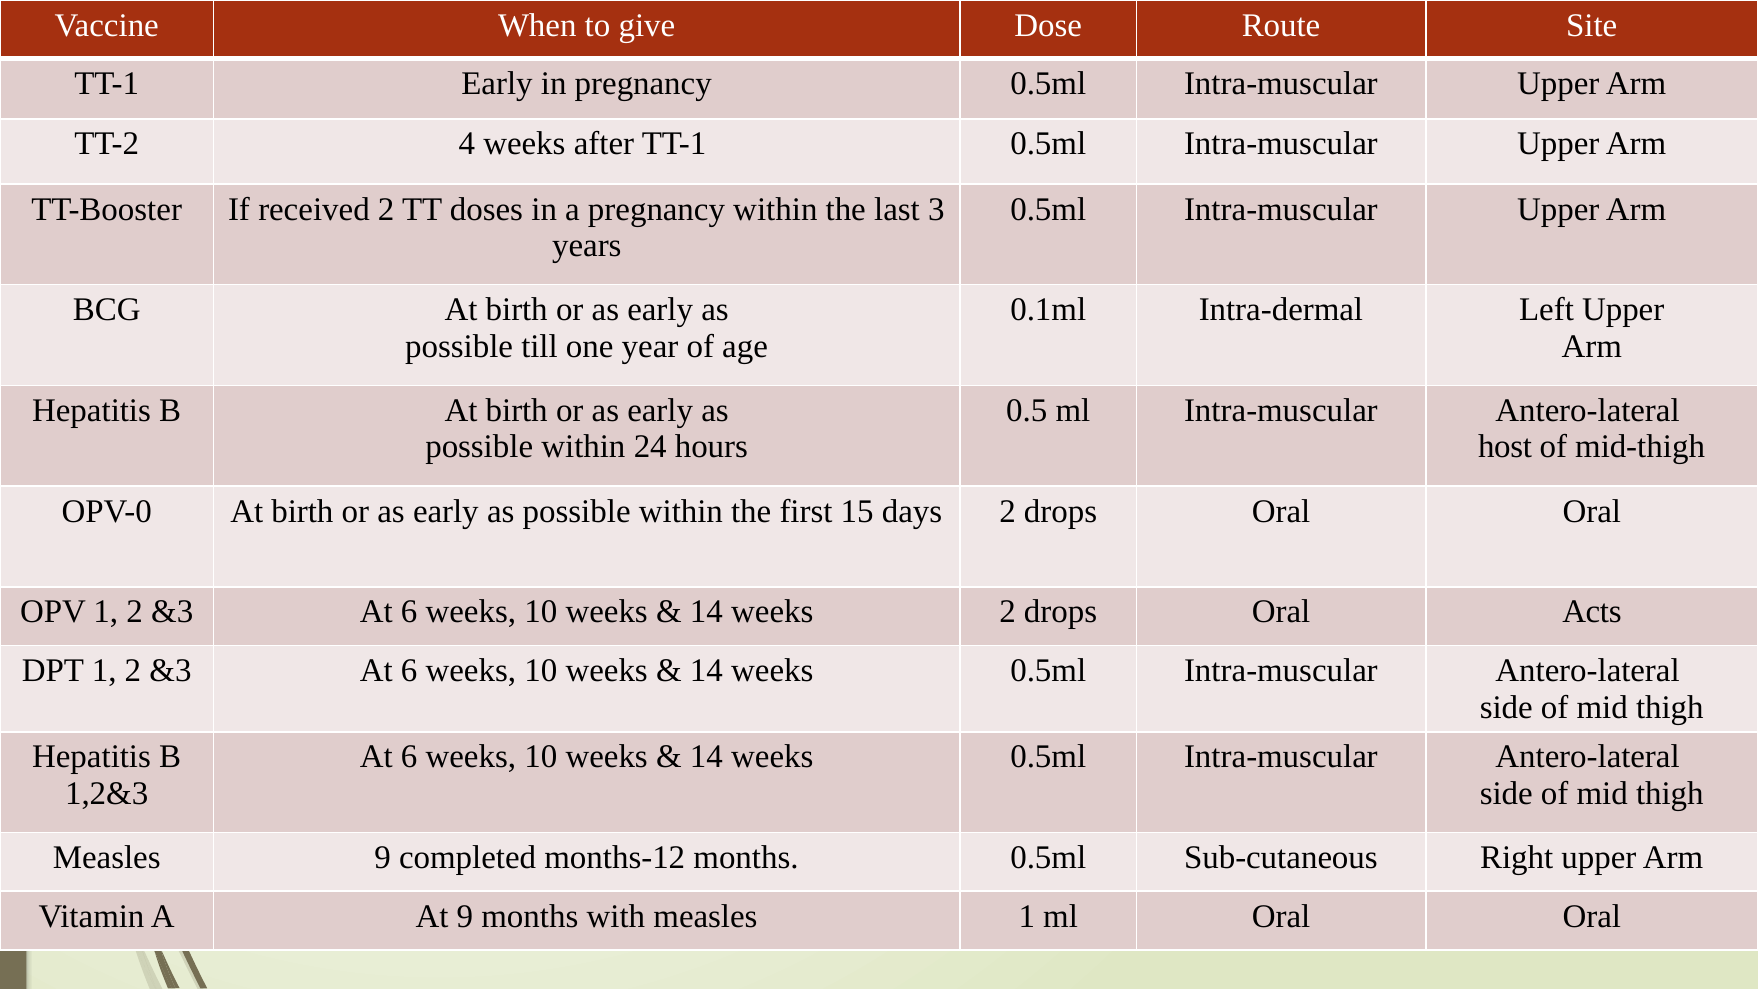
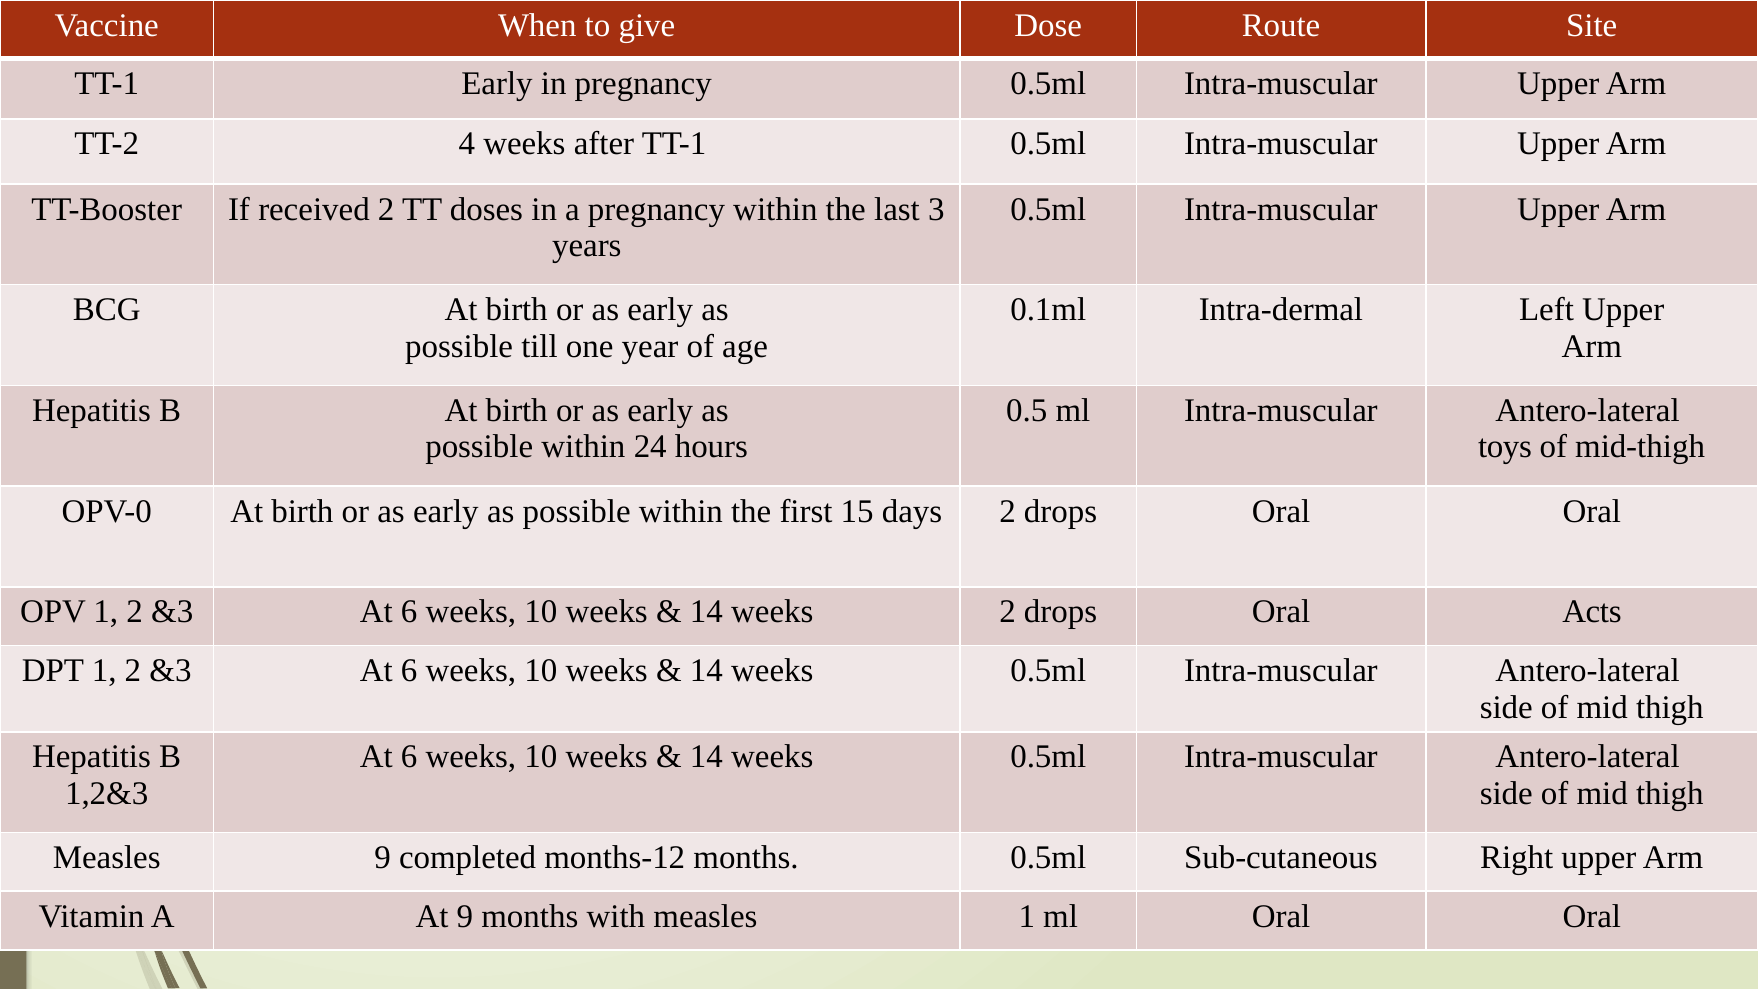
host: host -> toys
